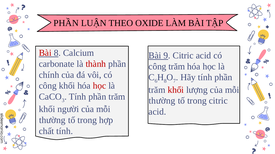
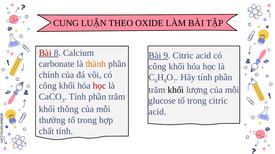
PHẦN at (66, 23): PHẦN -> CUNG
thành colour: red -> orange
trăm at (177, 67): trăm -> khối
khối at (176, 90) colour: red -> black
thường at (162, 101): thường -> glucose
người: người -> thông
